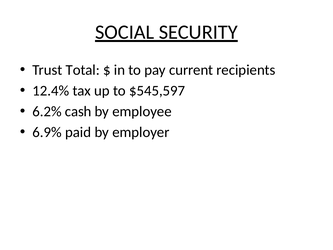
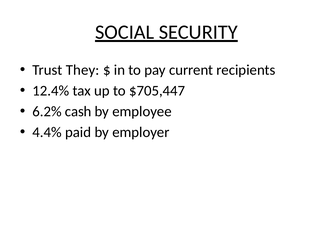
Total: Total -> They
$545,597: $545,597 -> $705,447
6.9%: 6.9% -> 4.4%
